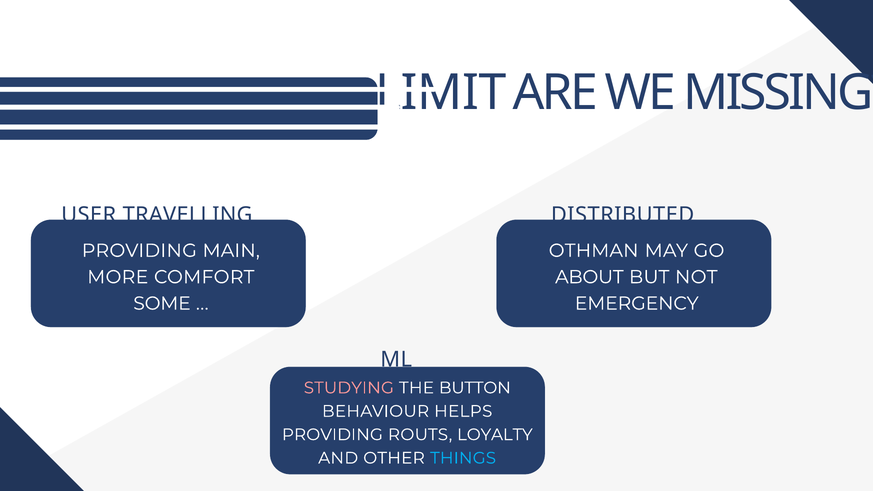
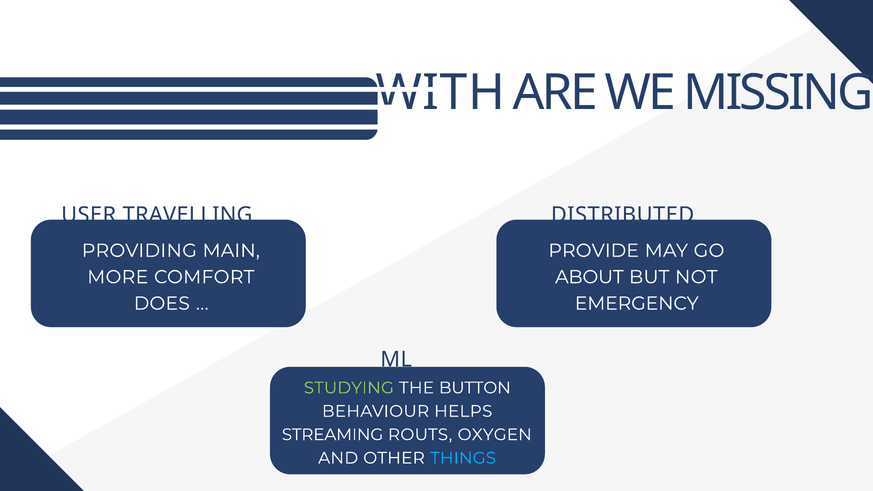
LIMIT: LIMIT -> WITH
OTHMAN: OTHMAN -> PROVIDE
SOME: SOME -> DOES
STUDYING colour: pink -> light green
PROVIDING at (332, 435): PROVIDING -> STREAMING
LOYALTY: LOYALTY -> OXYGEN
